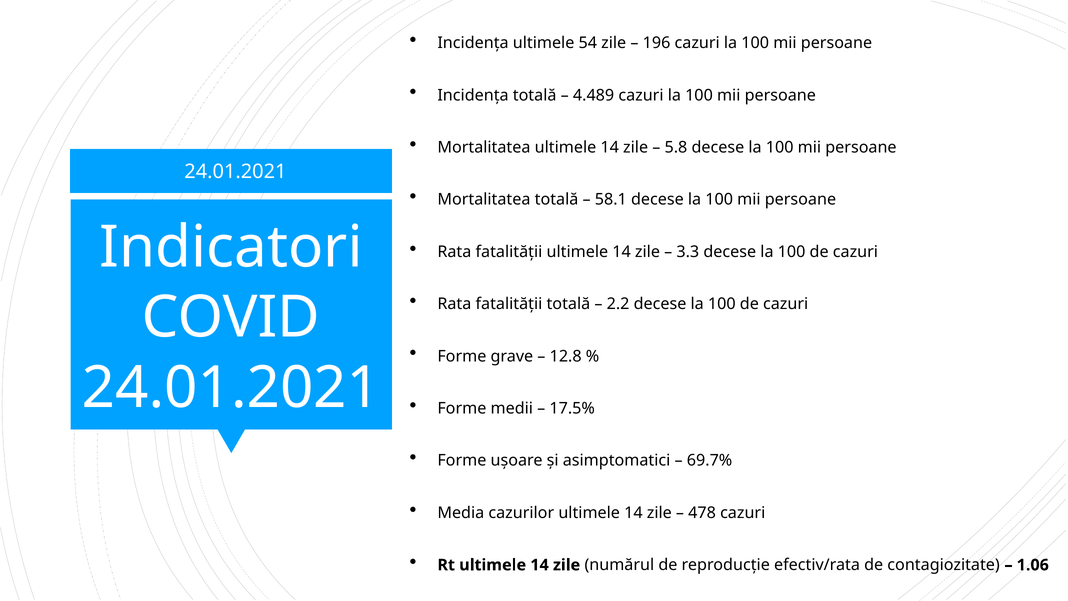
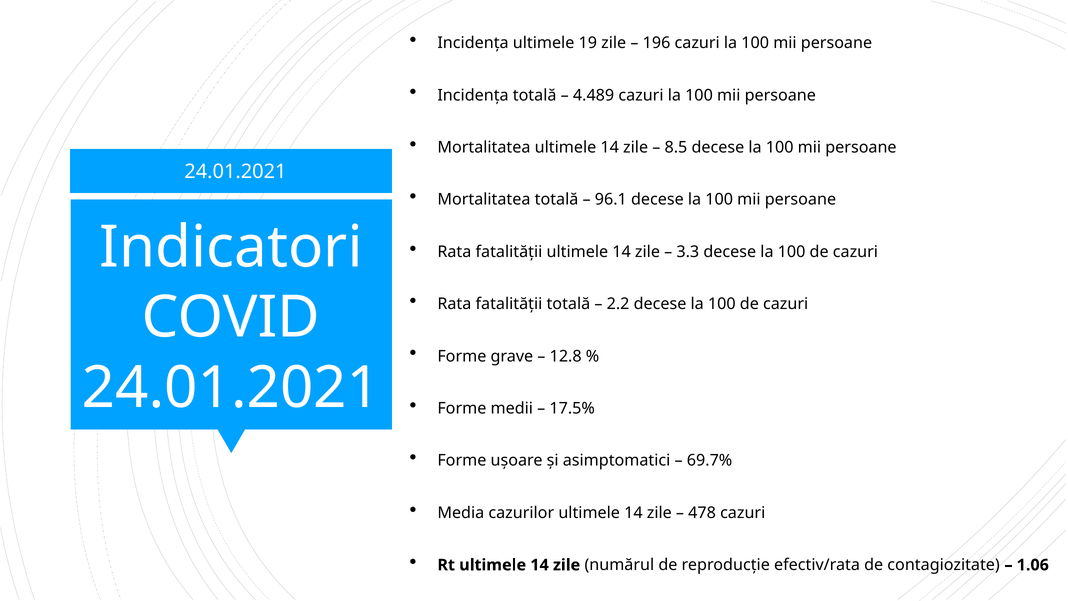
54: 54 -> 19
5.8: 5.8 -> 8.5
58.1: 58.1 -> 96.1
